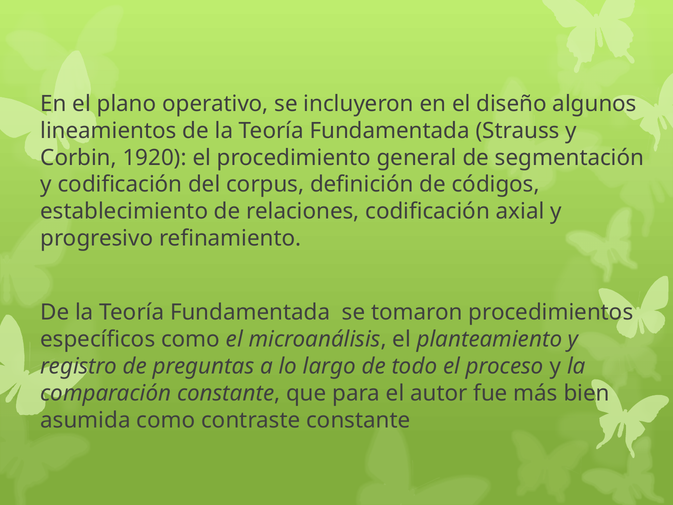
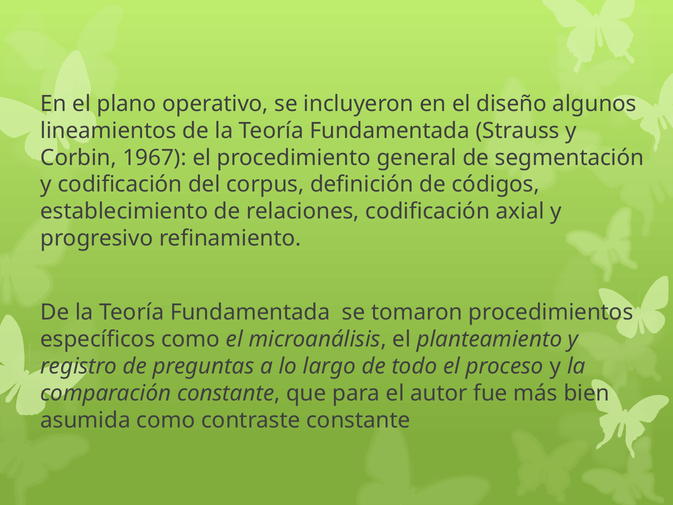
1920: 1920 -> 1967
